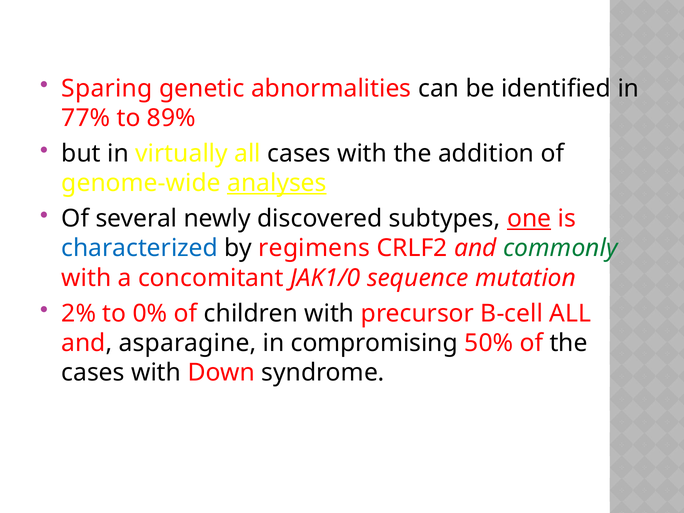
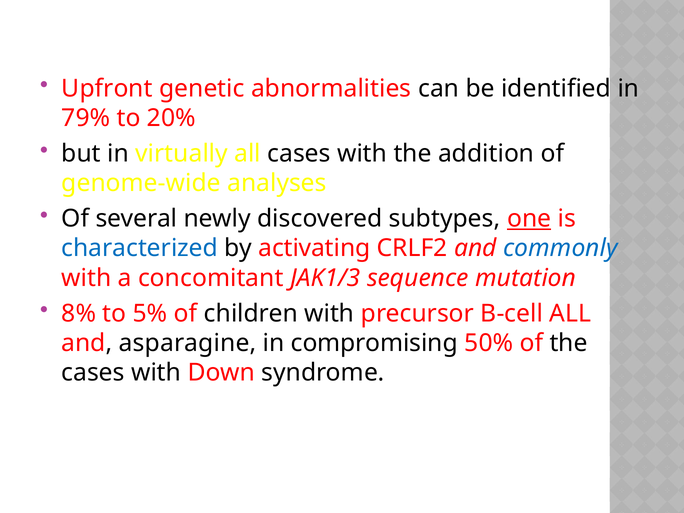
Sparing: Sparing -> Upfront
77%: 77% -> 79%
89%: 89% -> 20%
analyses underline: present -> none
regimens: regimens -> activating
commonly colour: green -> blue
JAK1/0: JAK1/0 -> JAK1/3
2%: 2% -> 8%
0%: 0% -> 5%
